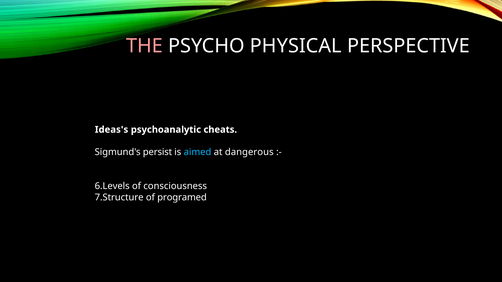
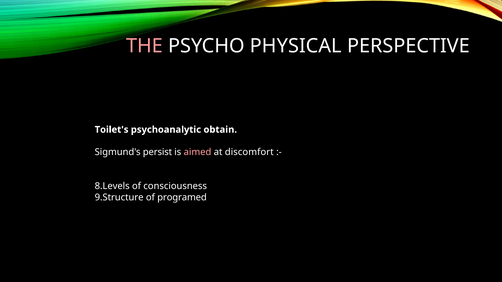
Ideas's: Ideas's -> Toilet's
cheats: cheats -> obtain
aimed colour: light blue -> pink
dangerous: dangerous -> discomfort
6.Levels: 6.Levels -> 8.Levels
7.Structure: 7.Structure -> 9.Structure
